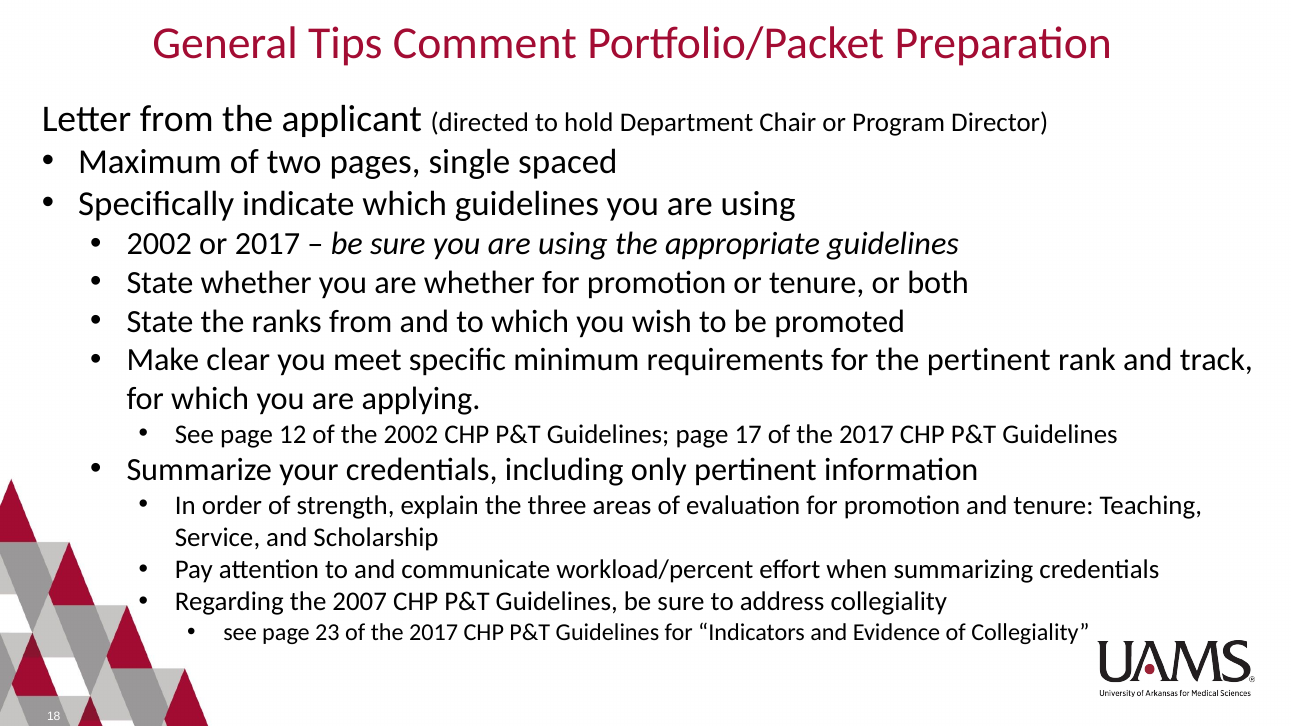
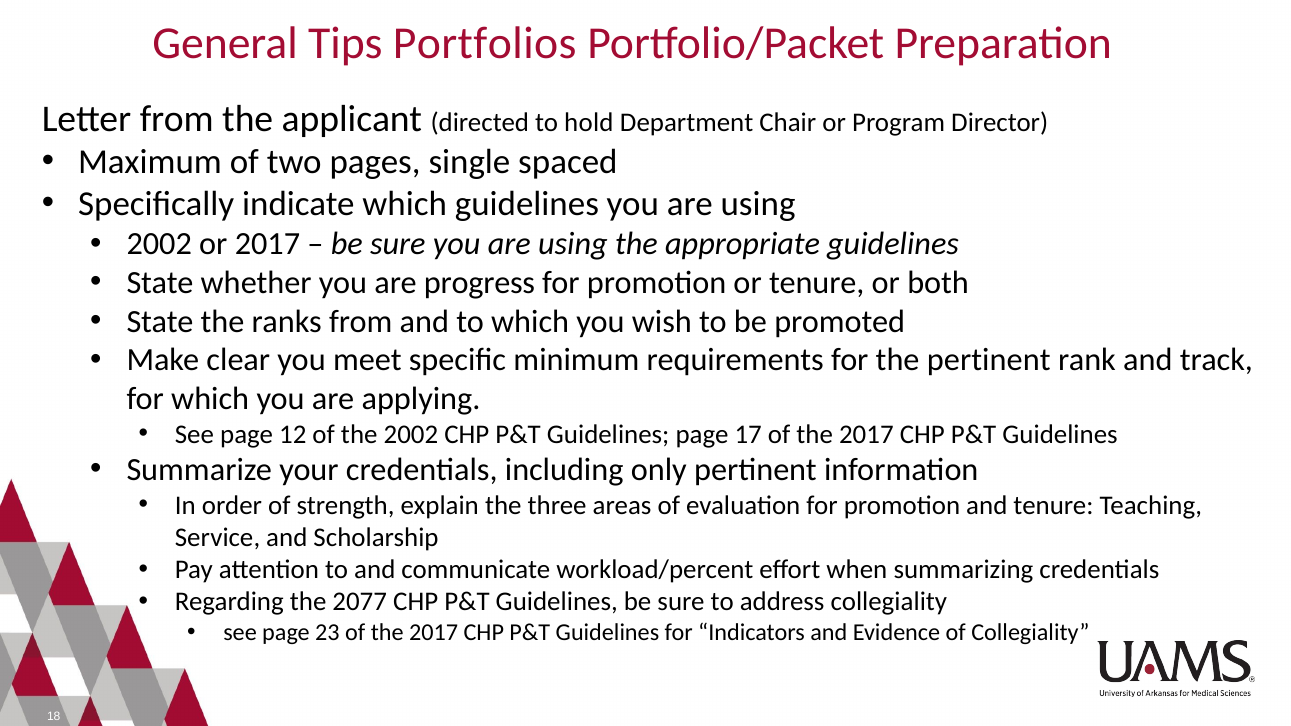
Comment: Comment -> Portfolios
are whether: whether -> progress
2007: 2007 -> 2077
